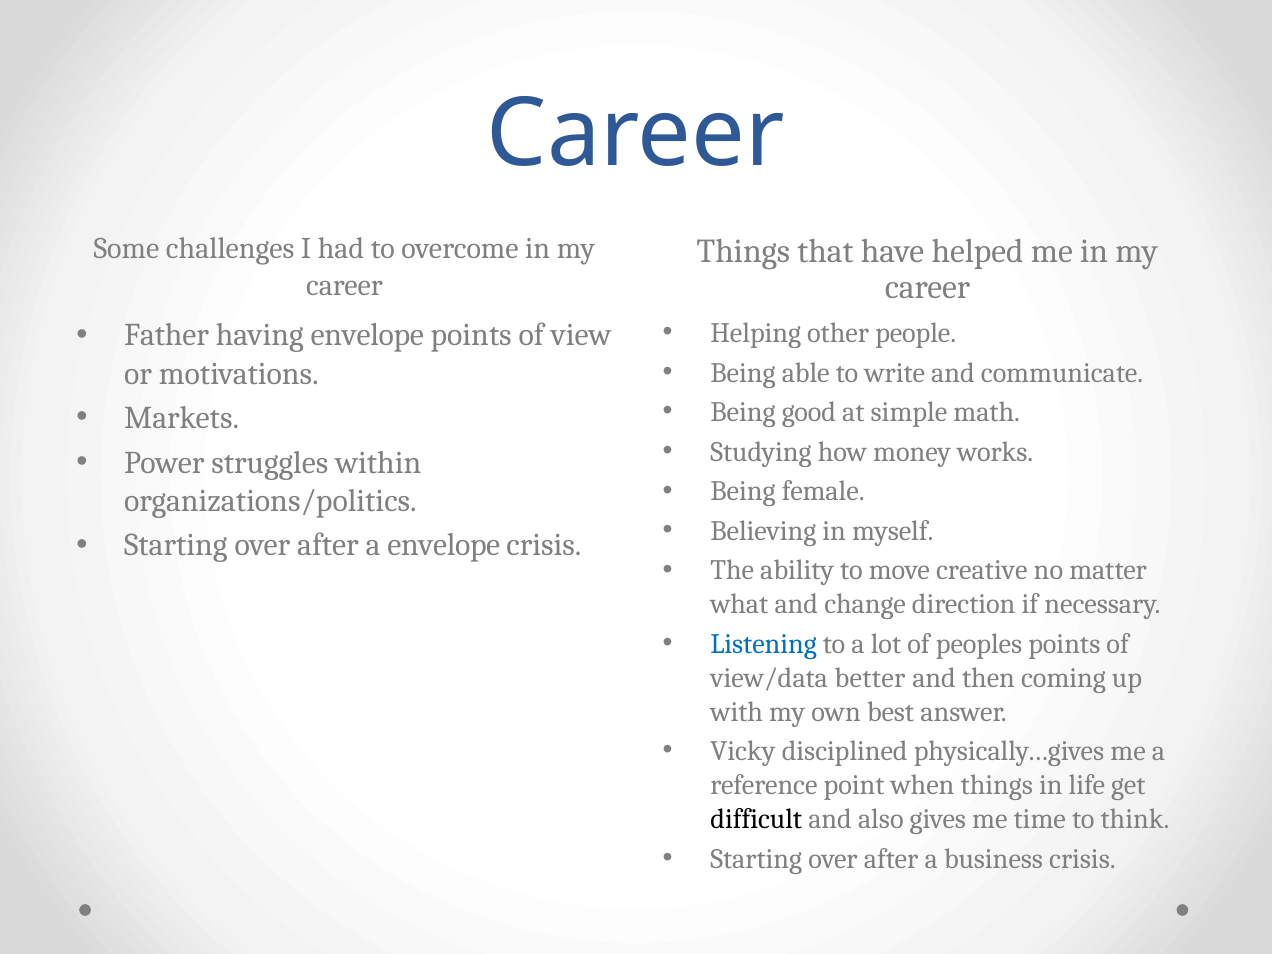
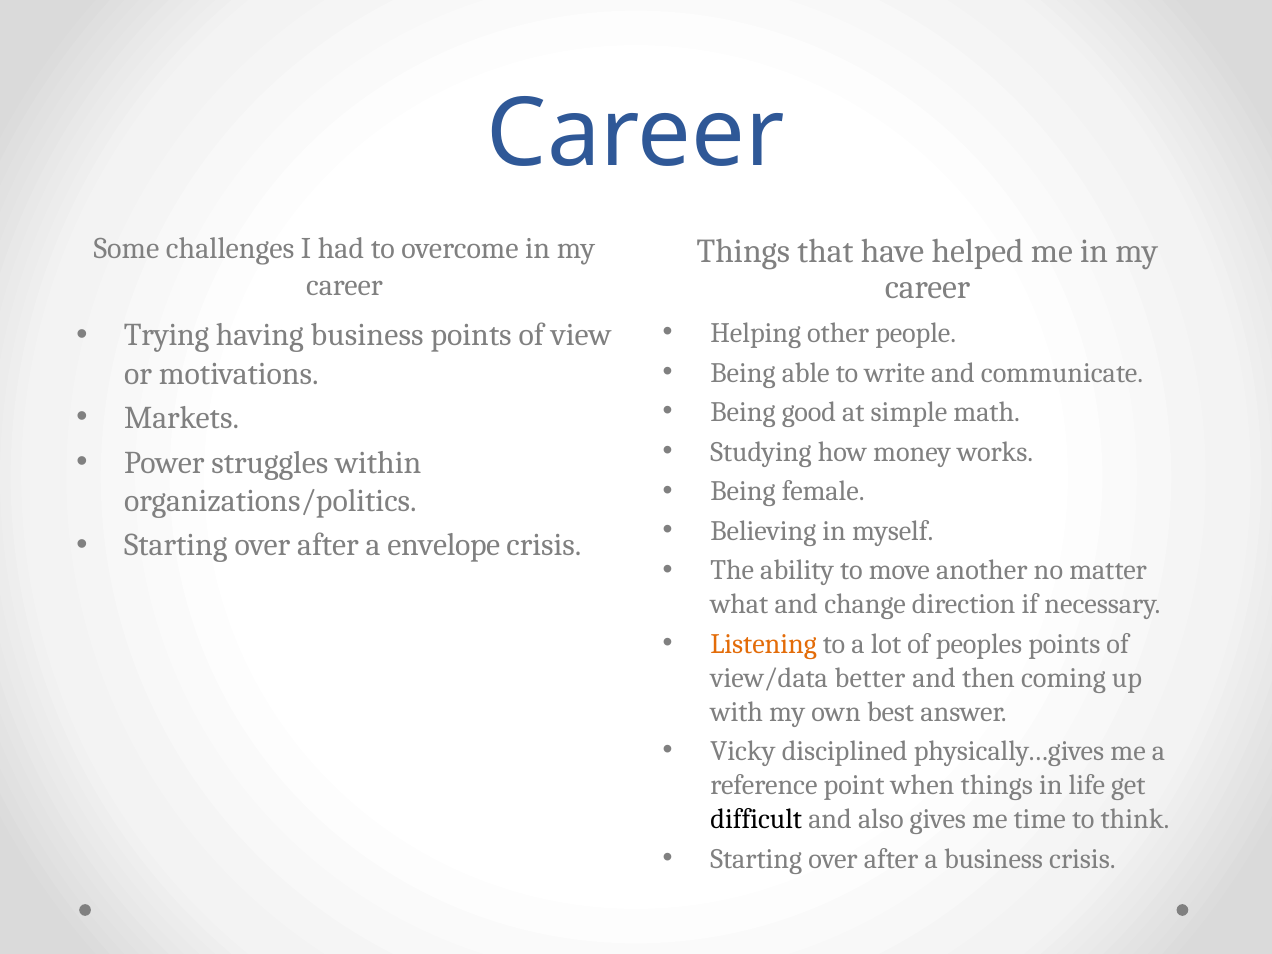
Father: Father -> Trying
having envelope: envelope -> business
creative: creative -> another
Listening colour: blue -> orange
